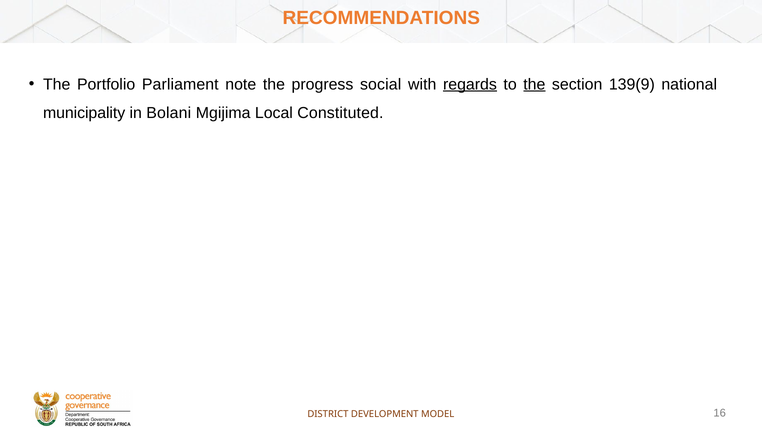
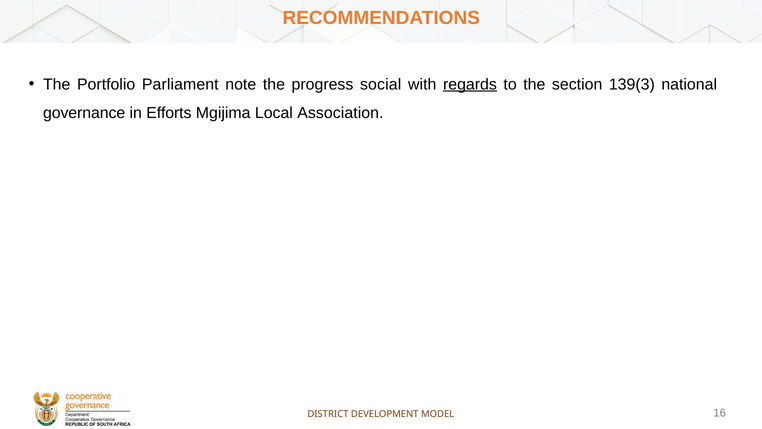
the at (534, 84) underline: present -> none
139(9: 139(9 -> 139(3
municipality: municipality -> governance
Bolani: Bolani -> Efforts
Constituted: Constituted -> Association
